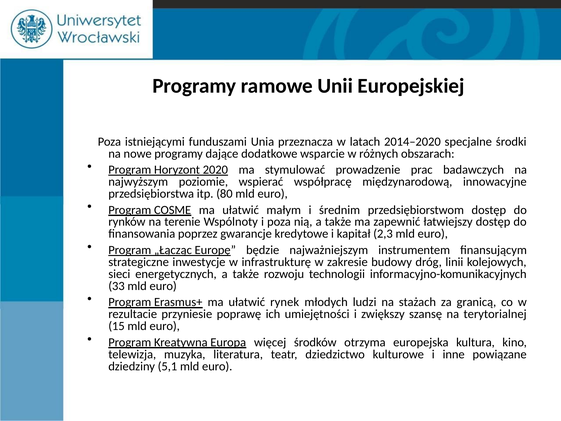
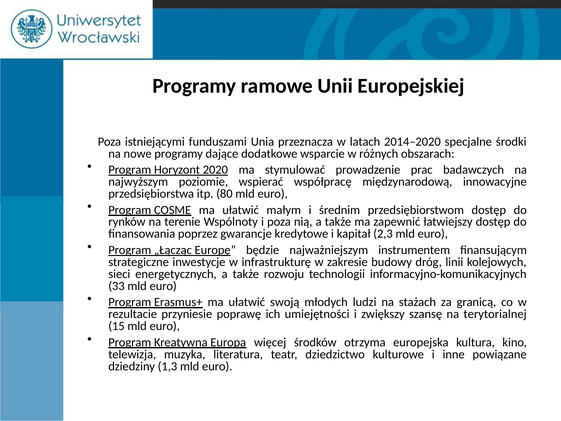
rynek: rynek -> swoją
5,1: 5,1 -> 1,3
